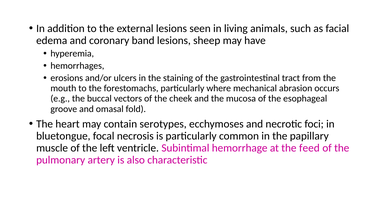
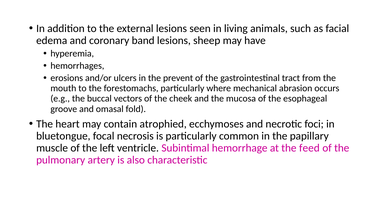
staining: staining -> prevent
serotypes: serotypes -> atrophied
